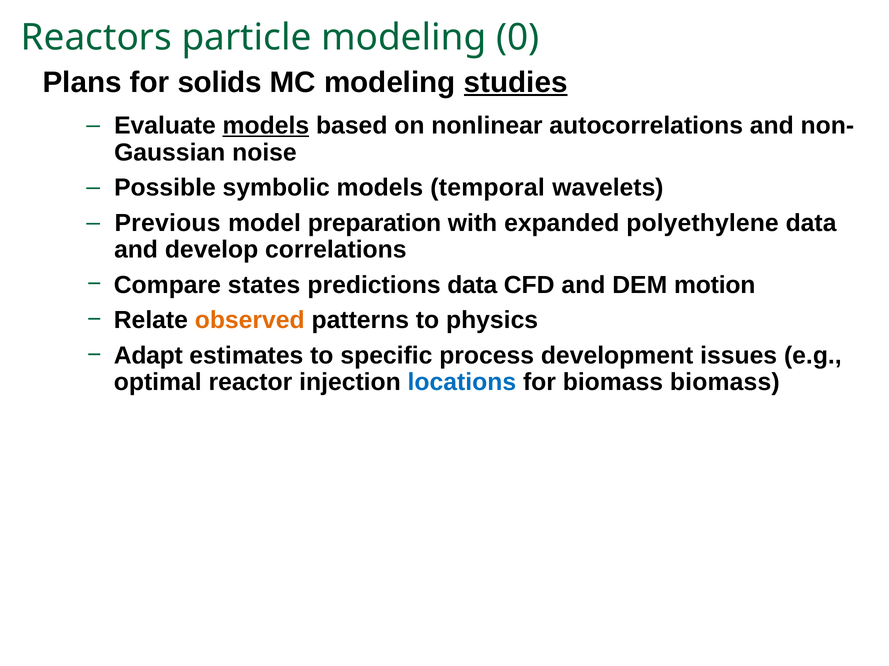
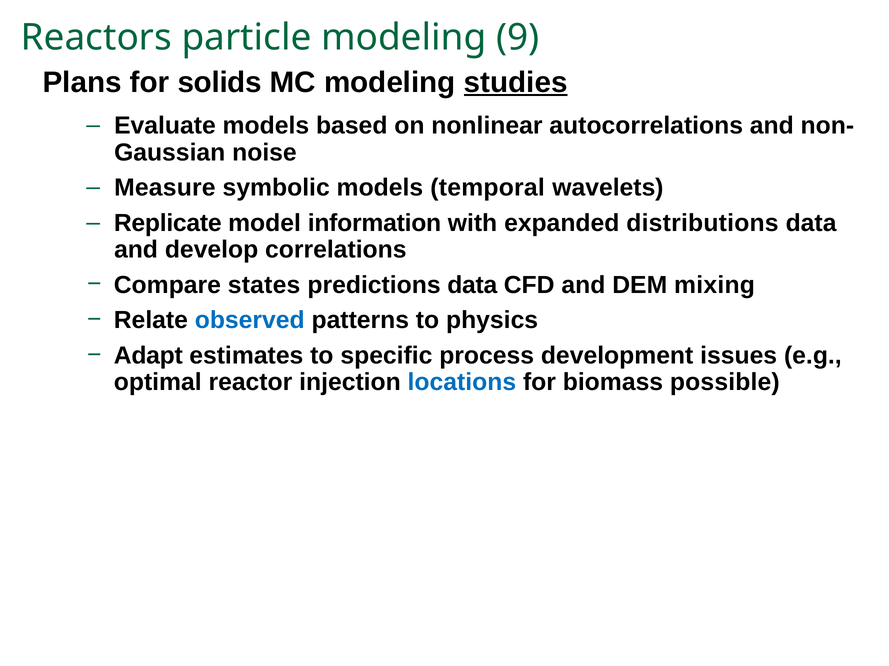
0: 0 -> 9
models at (266, 126) underline: present -> none
Possible: Possible -> Measure
Previous: Previous -> Replicate
preparation: preparation -> information
polyethylene: polyethylene -> distributions
motion: motion -> mixing
observed colour: orange -> blue
biomass biomass: biomass -> possible
